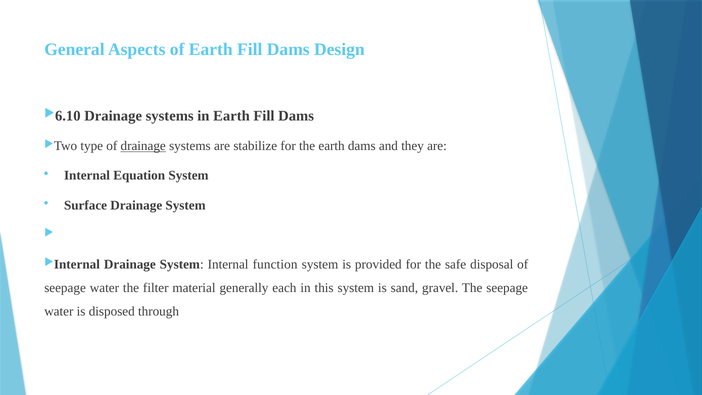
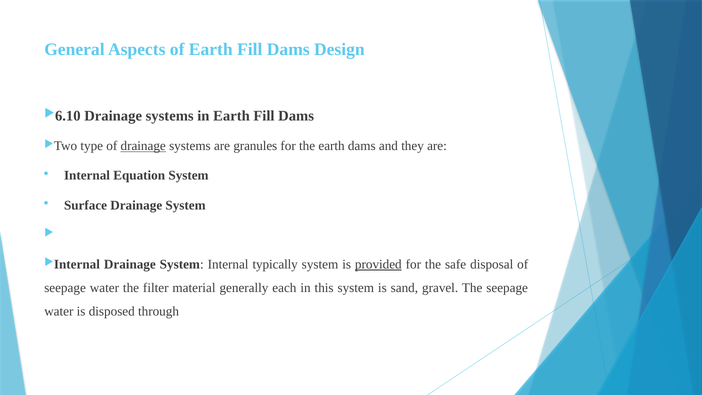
stabilize: stabilize -> granules
function: function -> typically
provided underline: none -> present
